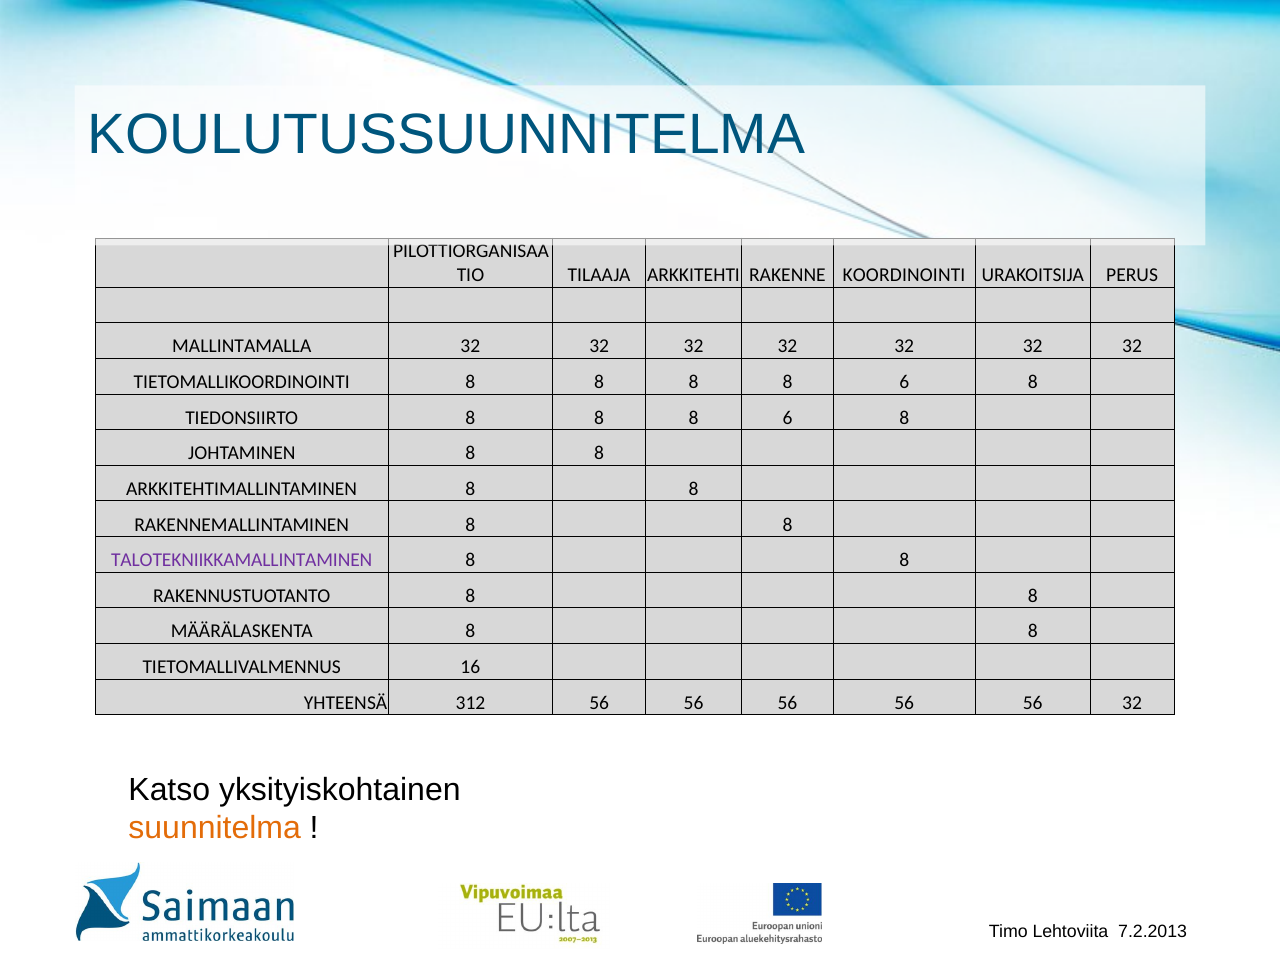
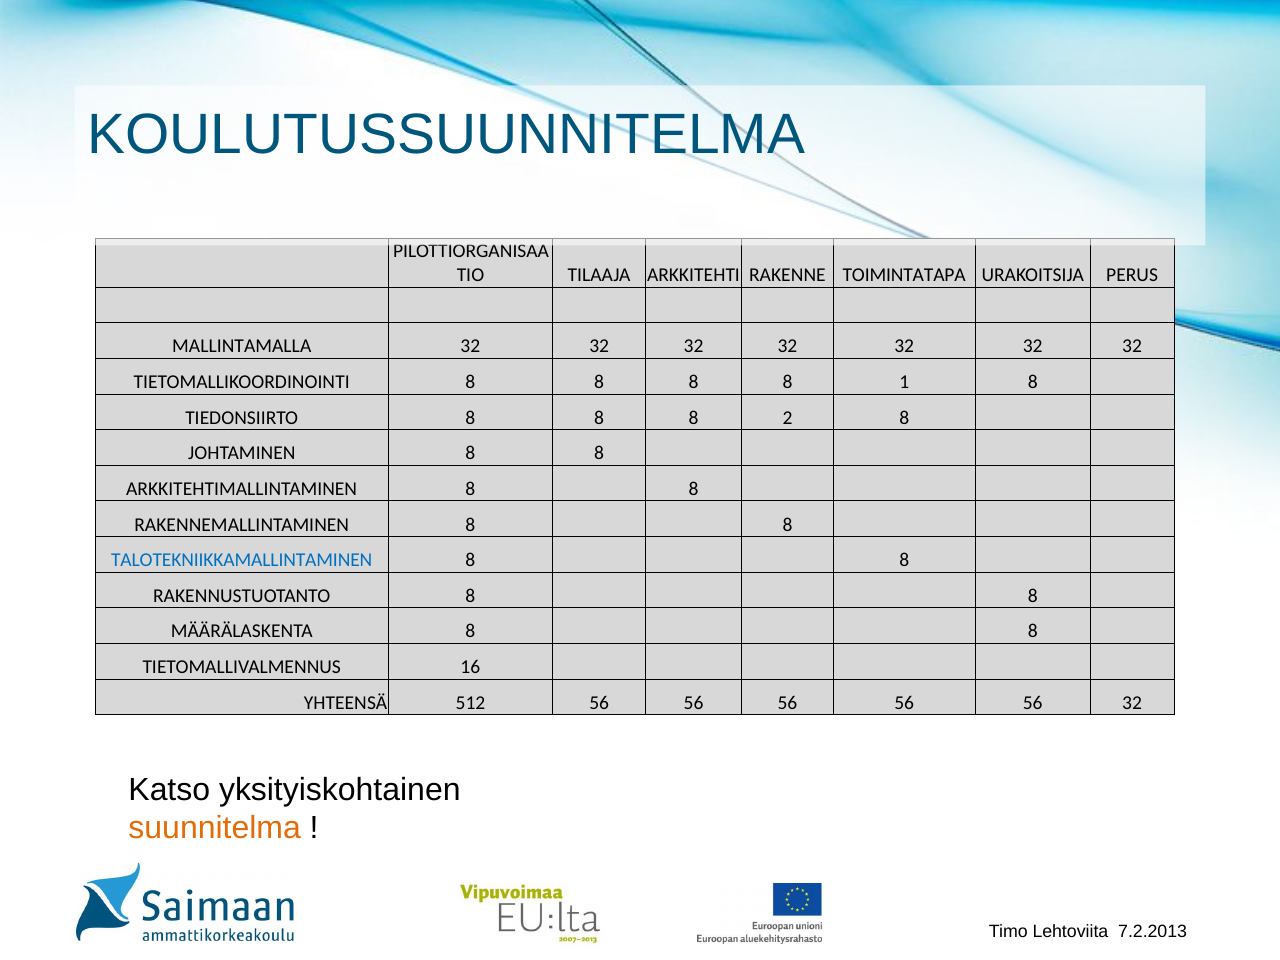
KOORDINOINTI: KOORDINOINTI -> TOIMINTATAPA
6 at (904, 382): 6 -> 1
6 at (788, 418): 6 -> 2
TALOTEKNIIKKAMALLINTAMINEN colour: purple -> blue
312: 312 -> 512
